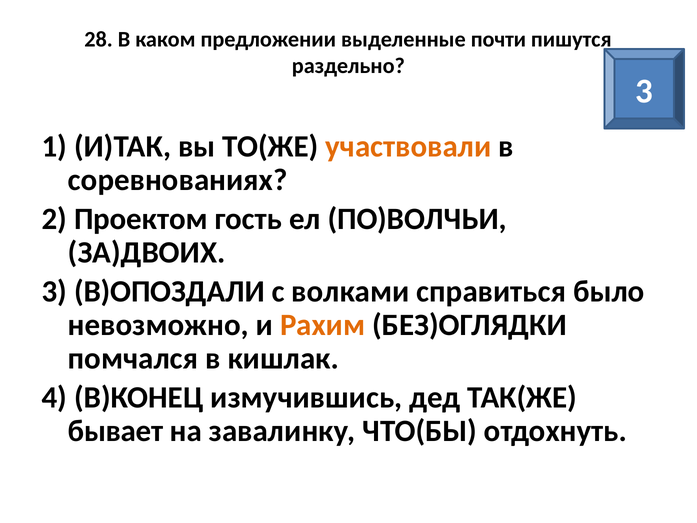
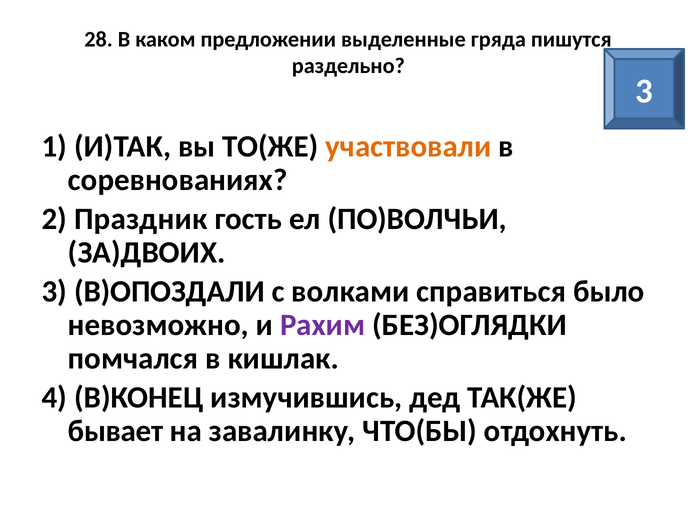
почти: почти -> гряда
Проектом: Проектом -> Праздник
Рахим colour: orange -> purple
